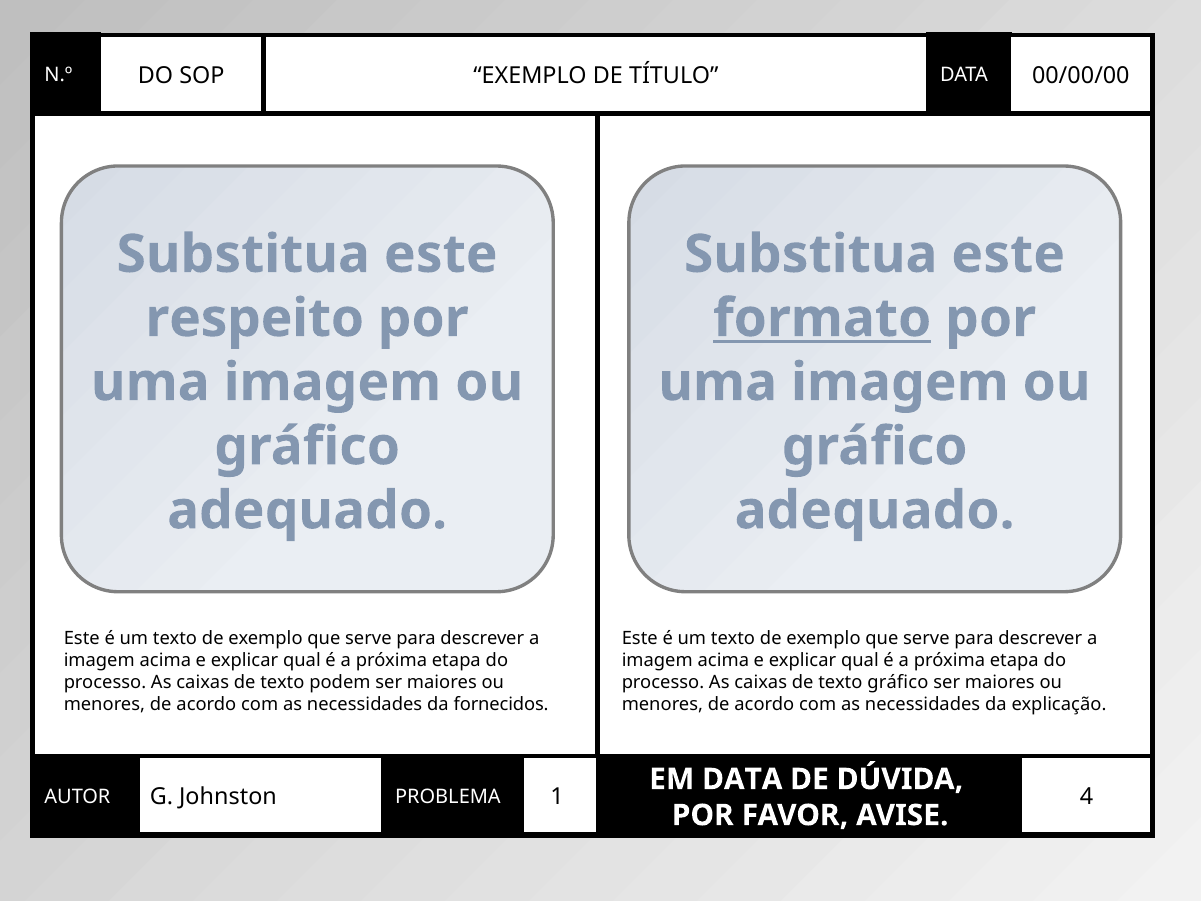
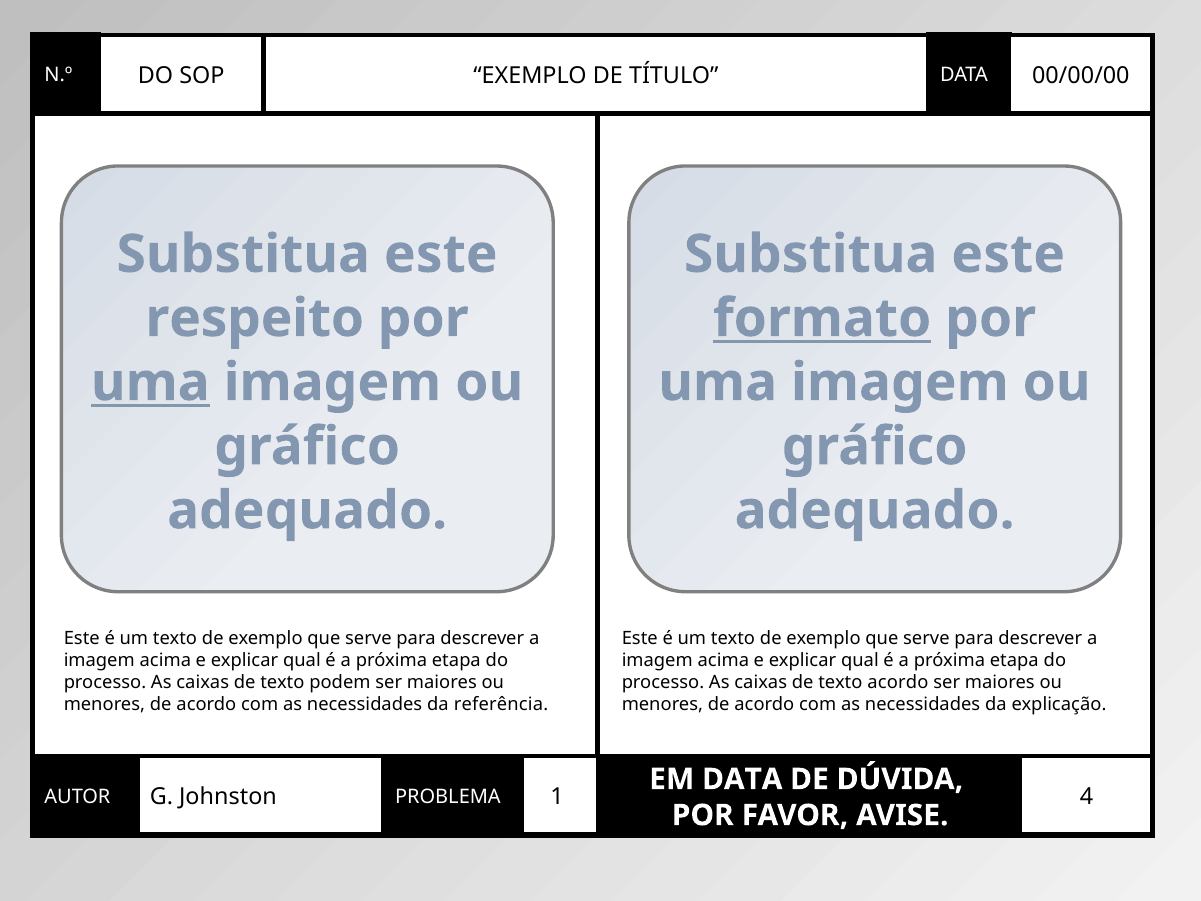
uma at (150, 382) underline: none -> present
texto gráfico: gráfico -> acordo
fornecidos: fornecidos -> referência
